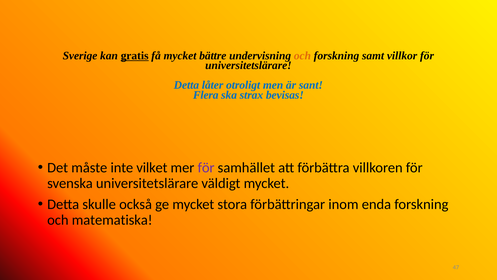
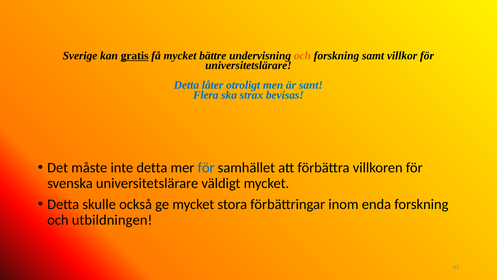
inte vilket: vilket -> detta
för at (206, 168) colour: purple -> blue
matematiska: matematiska -> utbildningen
